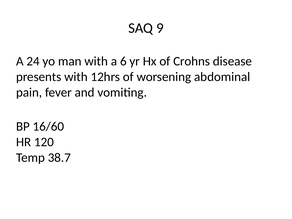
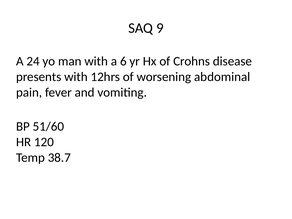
16/60: 16/60 -> 51/60
